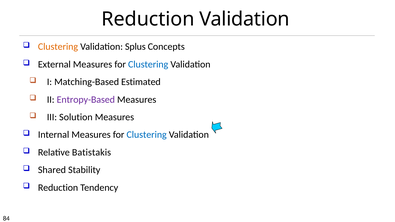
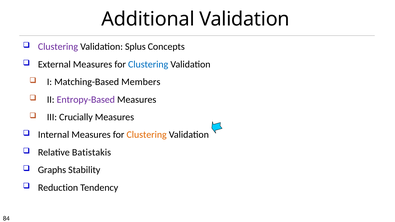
Reduction at (148, 19): Reduction -> Additional
Clustering at (58, 47) colour: orange -> purple
Estimated: Estimated -> Members
Solution: Solution -> Crucially
Clustering at (147, 135) colour: blue -> orange
Shared: Shared -> Graphs
